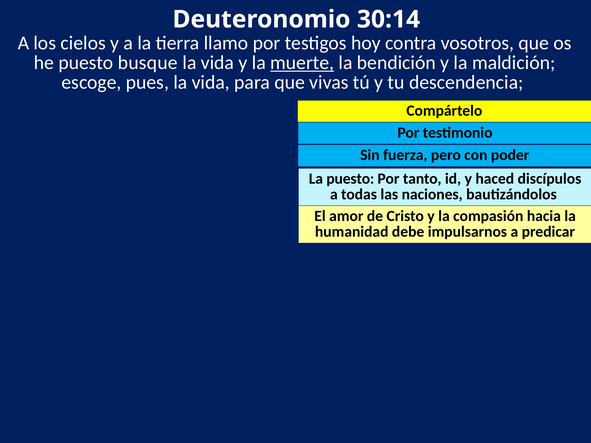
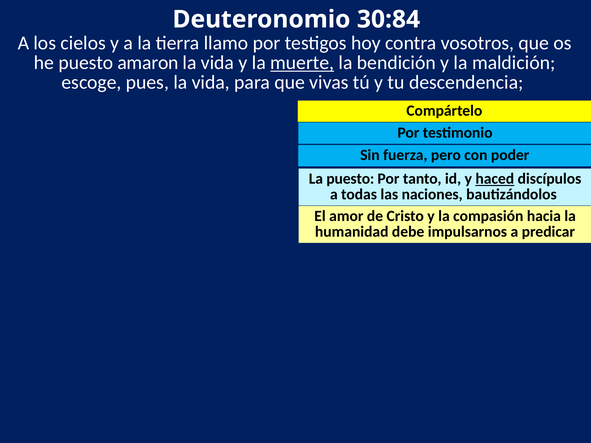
30:14: 30:14 -> 30:84
busque: busque -> amaron
haced underline: none -> present
